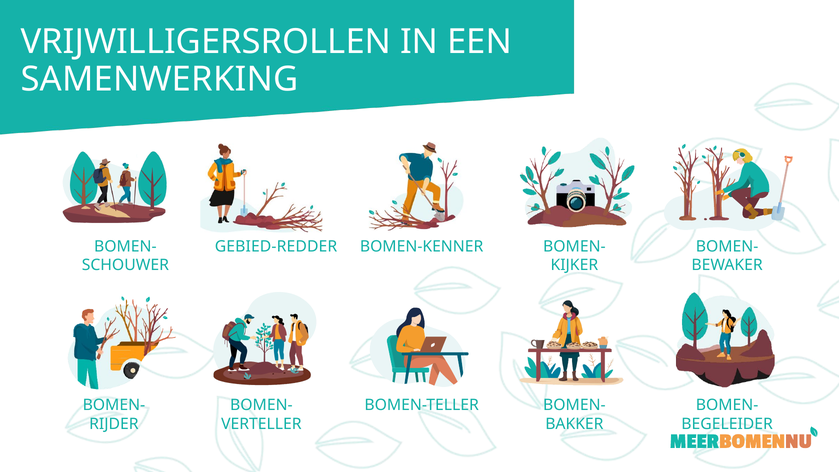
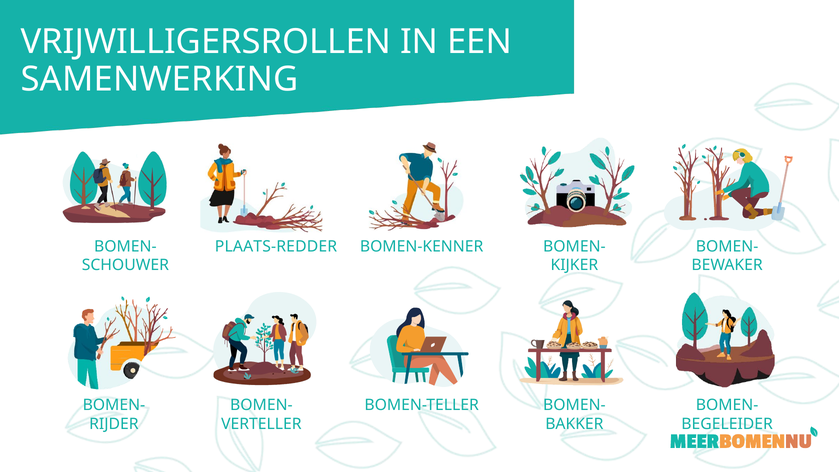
GEBIED-REDDER: GEBIED-REDDER -> PLAATS-REDDER
